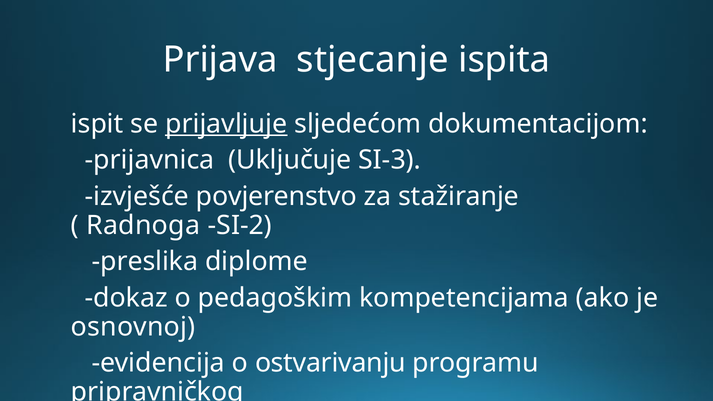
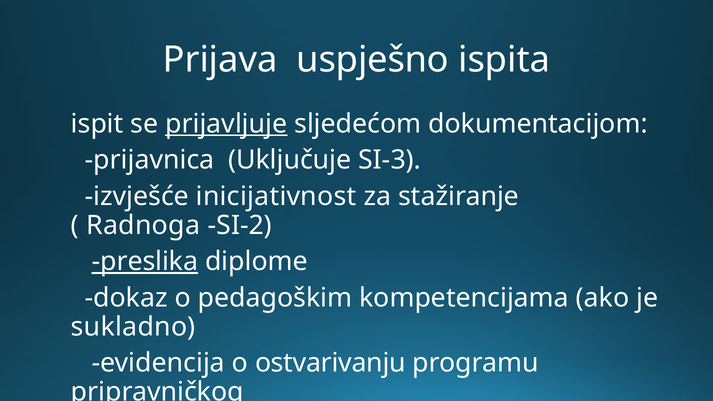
stjecanje: stjecanje -> uspješno
povjerenstvo: povjerenstvo -> inicijativnost
preslika underline: none -> present
osnovnoj: osnovnoj -> sukladno
